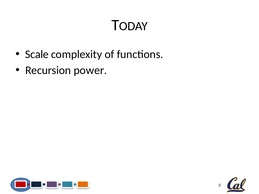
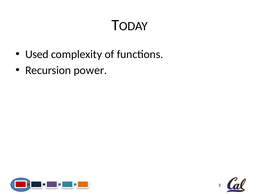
Scale: Scale -> Used
